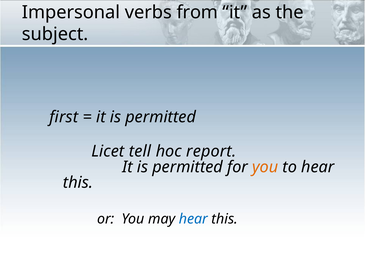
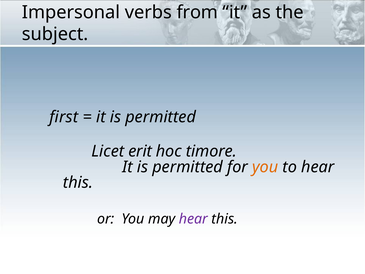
tell: tell -> erit
report: report -> timore
hear at (193, 219) colour: blue -> purple
